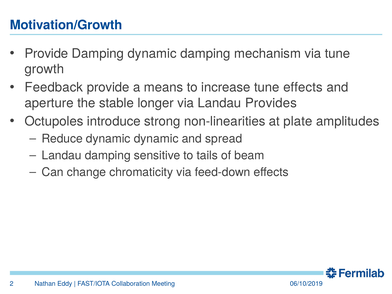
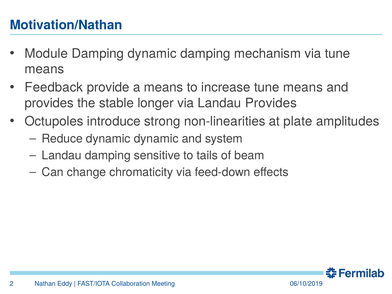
Motivation/Growth: Motivation/Growth -> Motivation/Nathan
Provide at (46, 53): Provide -> Module
growth at (44, 69): growth -> means
increase tune effects: effects -> means
aperture at (49, 103): aperture -> provides
spread: spread -> system
